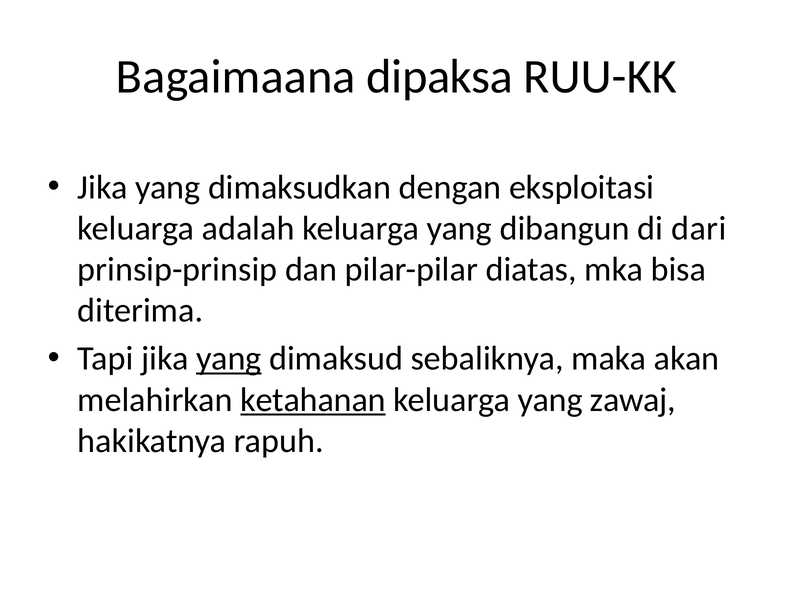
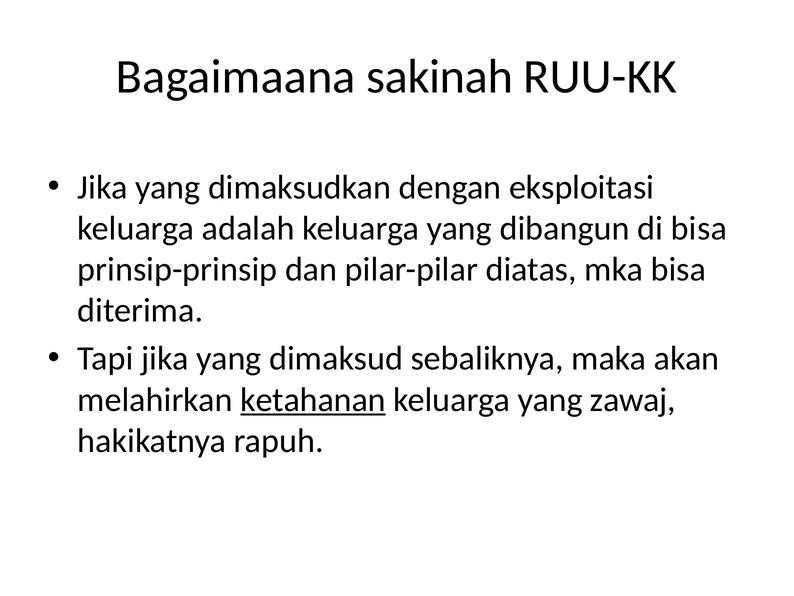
dipaksa: dipaksa -> sakinah
di dari: dari -> bisa
yang at (229, 358) underline: present -> none
